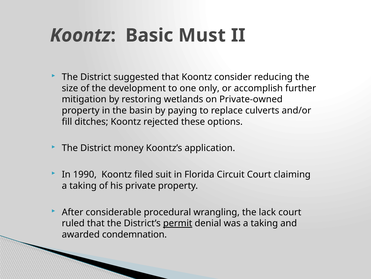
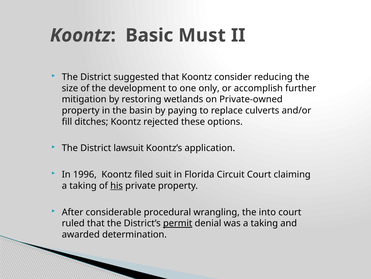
money: money -> lawsuit
1990: 1990 -> 1996
his underline: none -> present
lack: lack -> into
condemnation: condemnation -> determination
